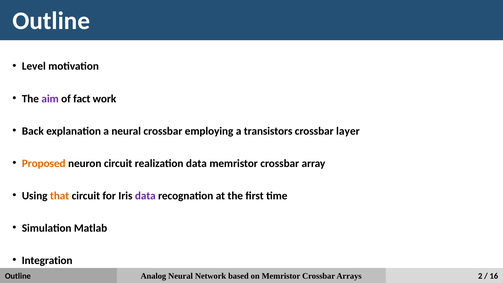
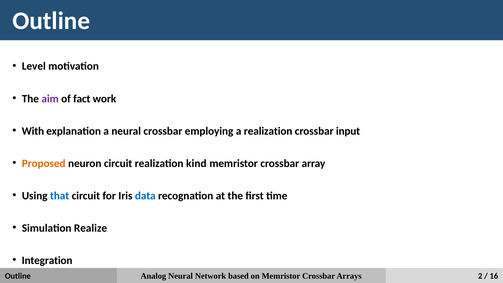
Back: Back -> With
a transistors: transistors -> realization
layer: layer -> input
realization data: data -> kind
that colour: orange -> blue
data at (145, 196) colour: purple -> blue
Matlab: Matlab -> Realize
